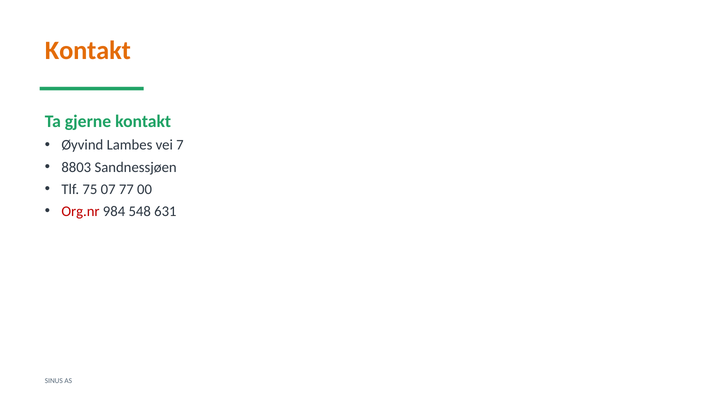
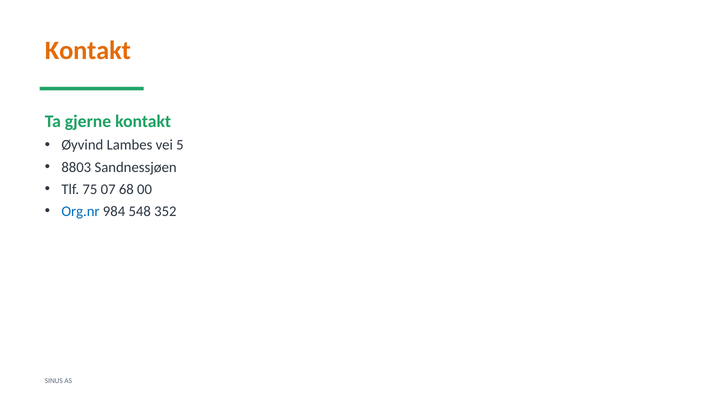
7: 7 -> 5
77: 77 -> 68
Org.nr colour: red -> blue
631: 631 -> 352
